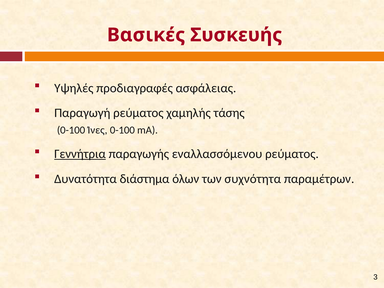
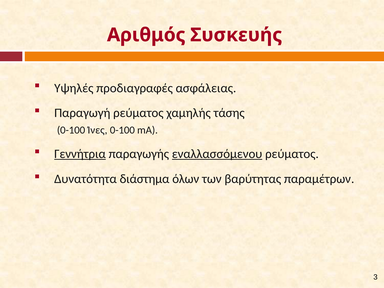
Βασικές: Βασικές -> Αριθμός
εναλλασσόμενου underline: none -> present
συχνότητα: συχνότητα -> βαρύτητας
